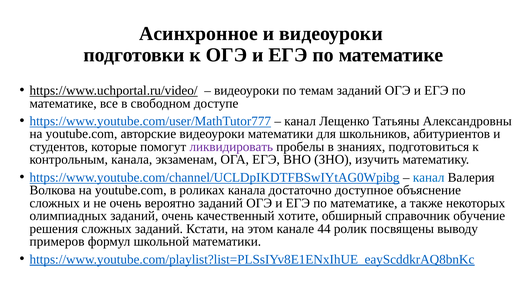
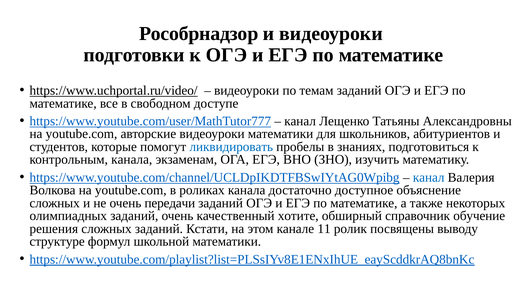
Асинхронное: Асинхронное -> Рособрнадзор
ликвидировать colour: purple -> blue
вероятно: вероятно -> передачи
44: 44 -> 11
примеров: примеров -> структуре
